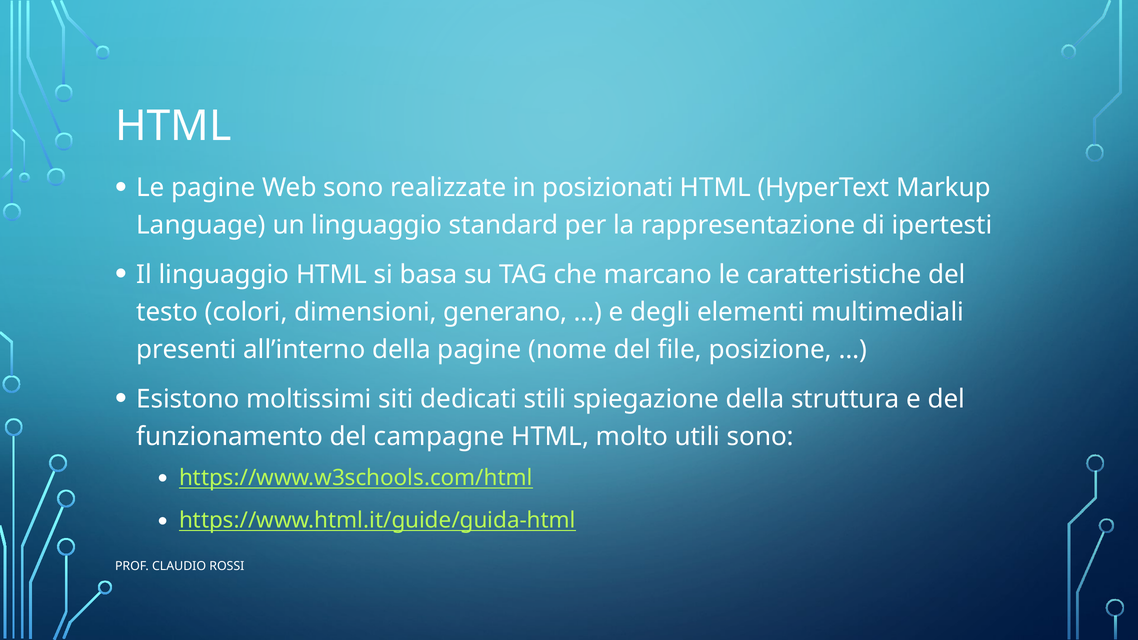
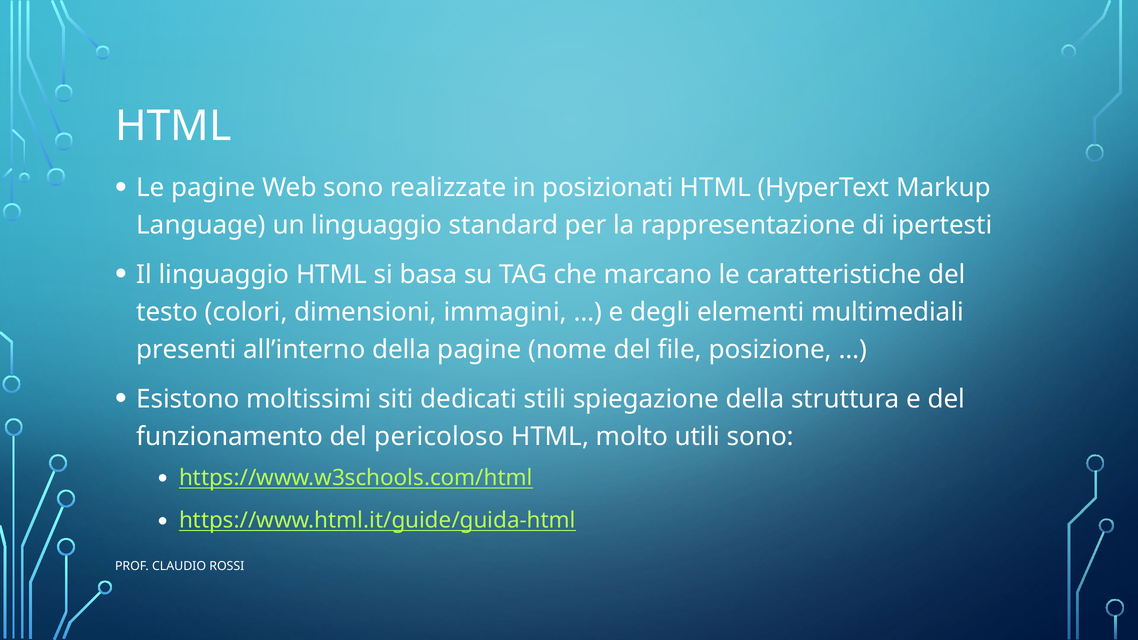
generano: generano -> immagini
campagne: campagne -> pericoloso
